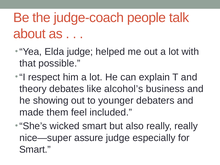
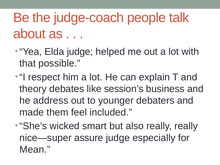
alcohol’s: alcohol’s -> session’s
showing: showing -> address
Smart at (35, 150): Smart -> Mean
